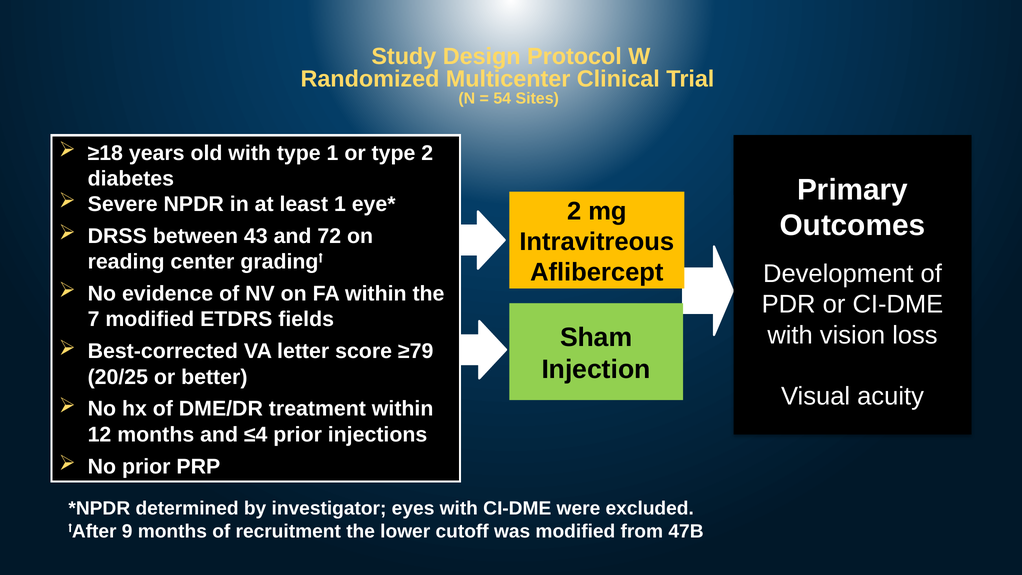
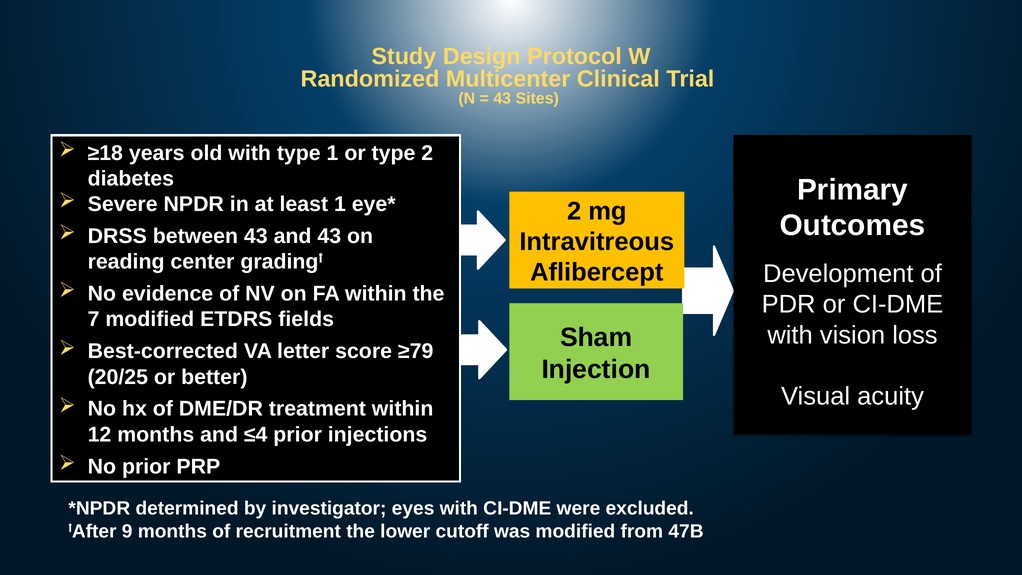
54 at (502, 98): 54 -> 43
and 72: 72 -> 43
